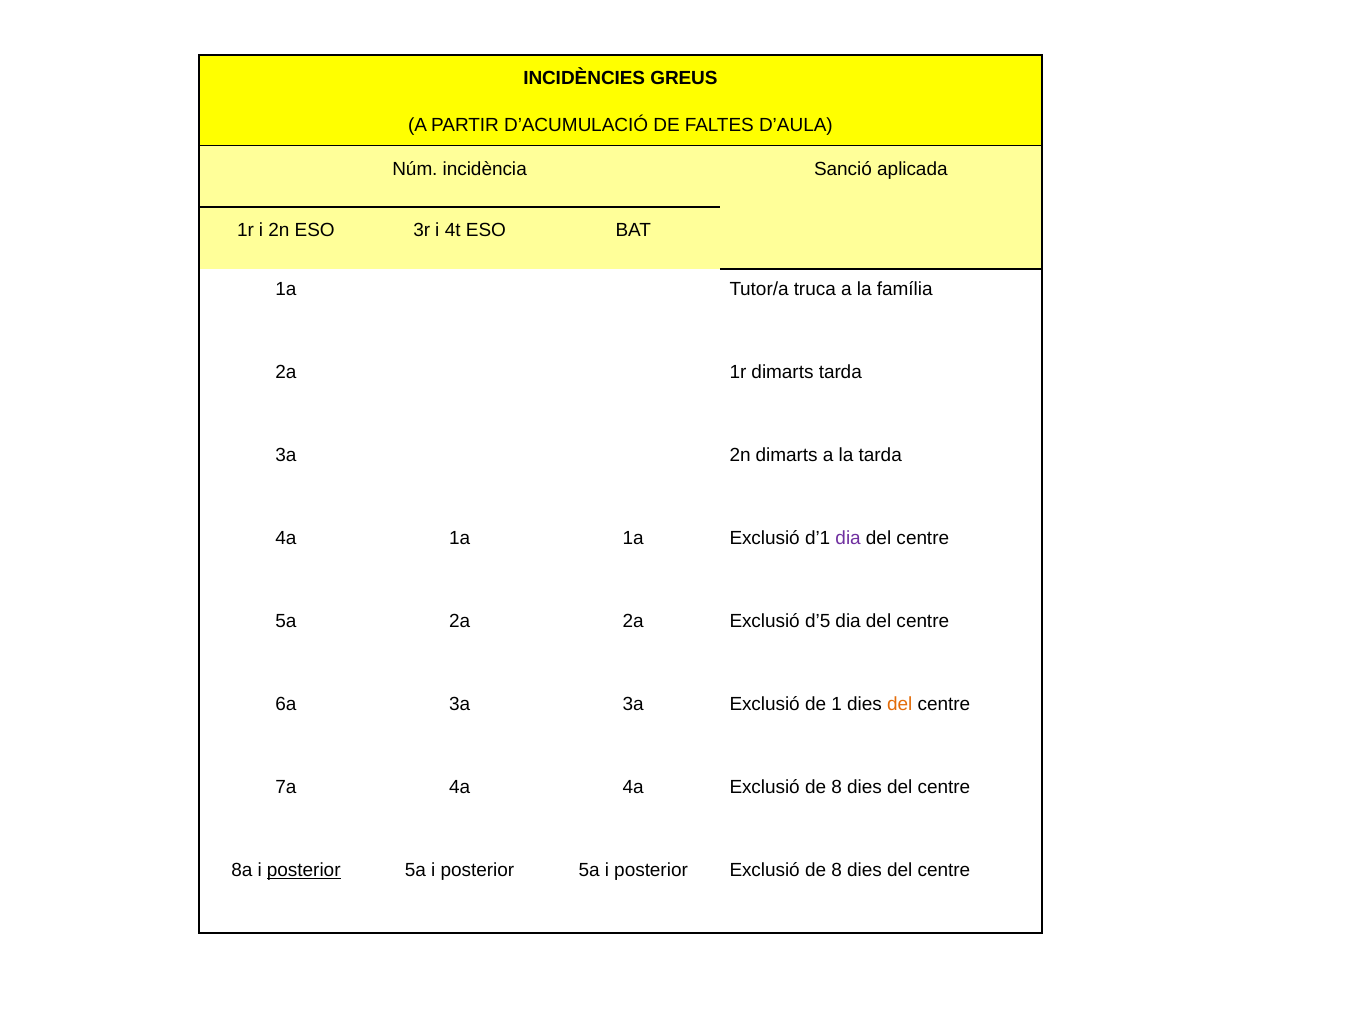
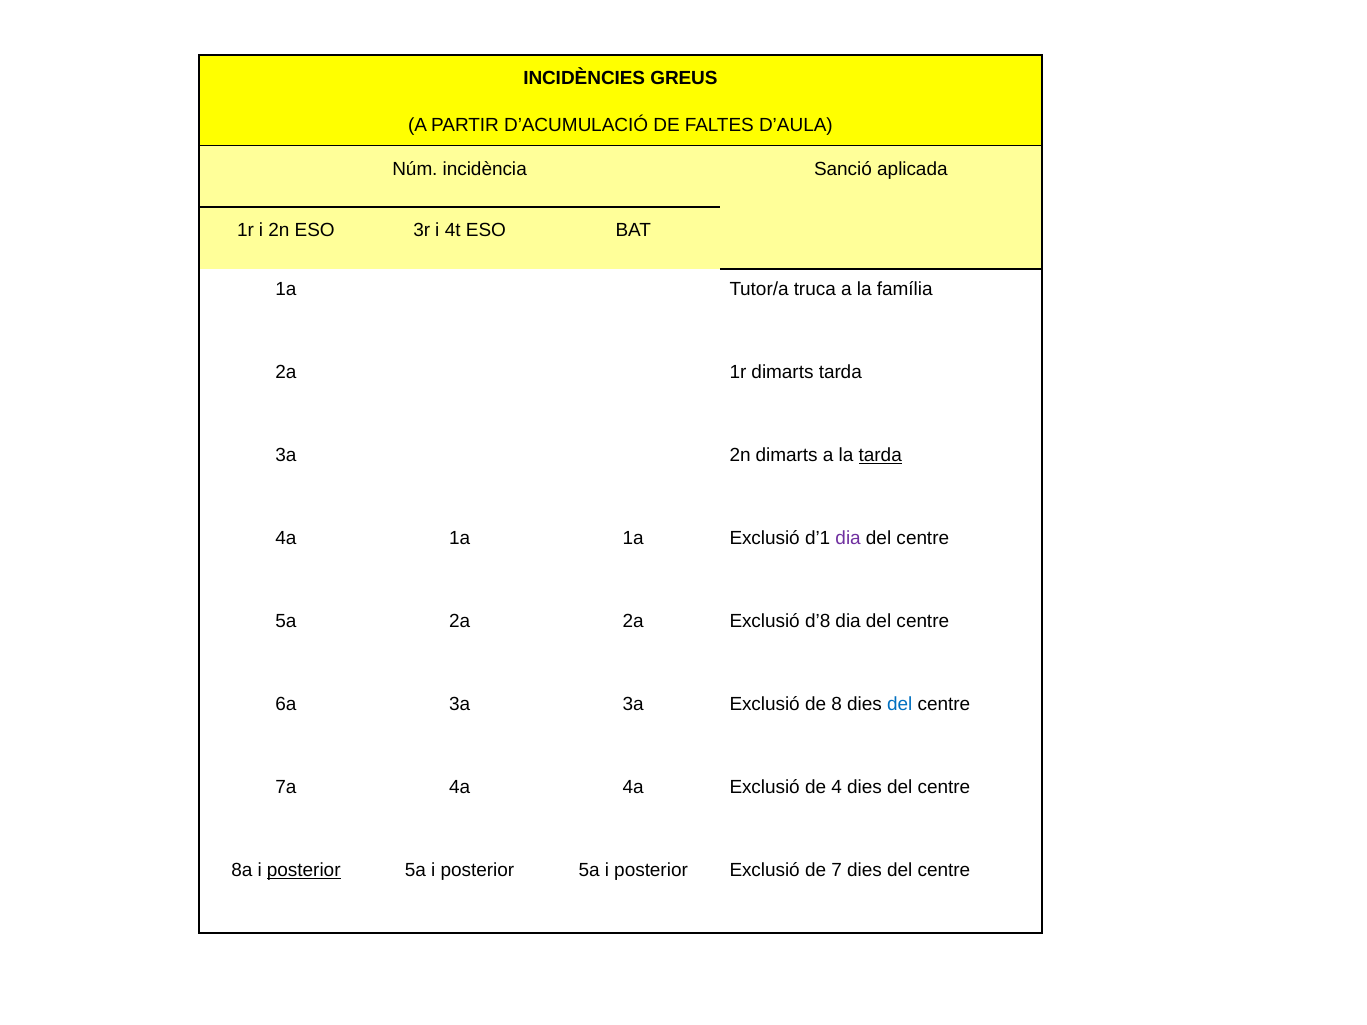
tarda at (880, 455) underline: none -> present
d’5: d’5 -> d’8
1: 1 -> 8
del at (900, 704) colour: orange -> blue
4a Exclusió de 8: 8 -> 4
posterior Exclusió de 8: 8 -> 7
